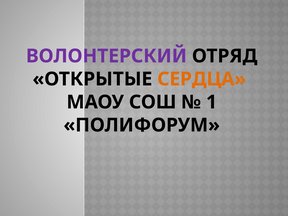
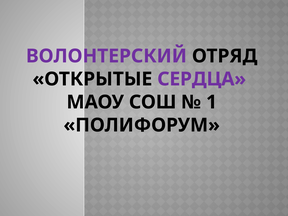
СЕРДЦА colour: orange -> purple
